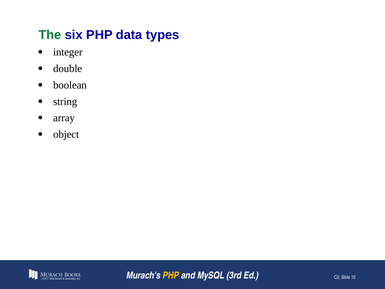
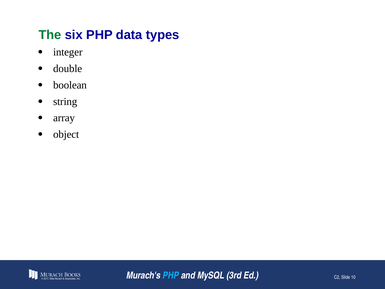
PHP at (171, 275) colour: yellow -> light blue
